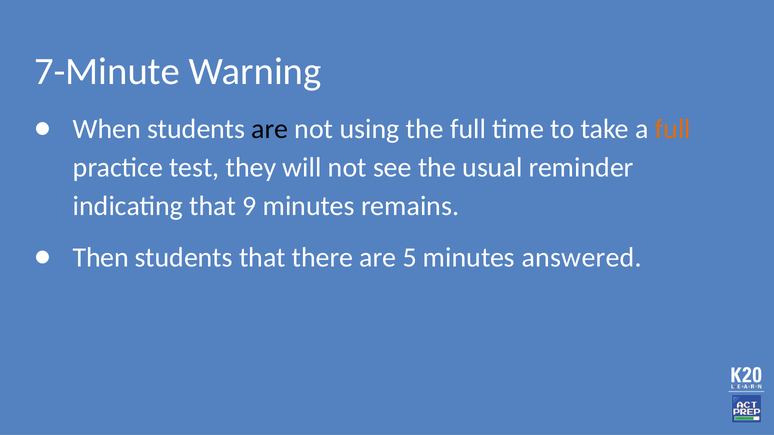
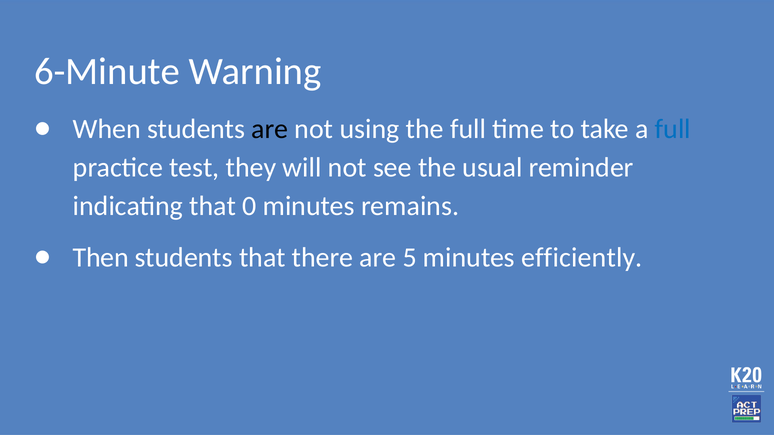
7-Minute: 7-Minute -> 6-Minute
full at (673, 129) colour: orange -> blue
9: 9 -> 0
answered: answered -> efficiently
